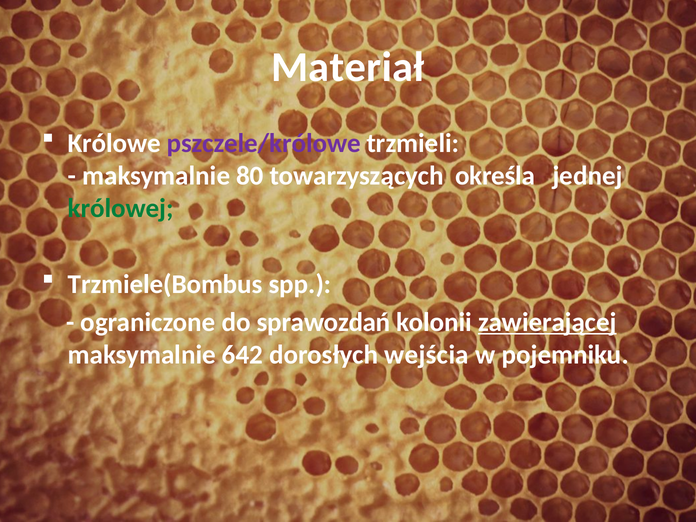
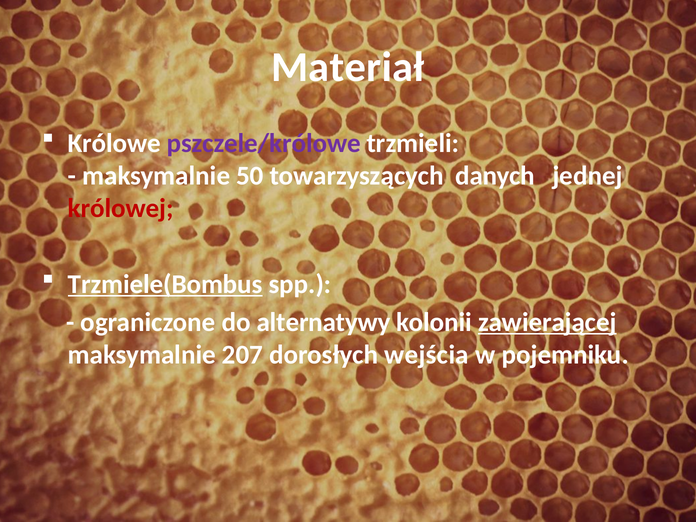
80: 80 -> 50
określa: określa -> danych
królowej colour: green -> red
Trzmiele(Bombus underline: none -> present
sprawozdań: sprawozdań -> alternatywy
642: 642 -> 207
